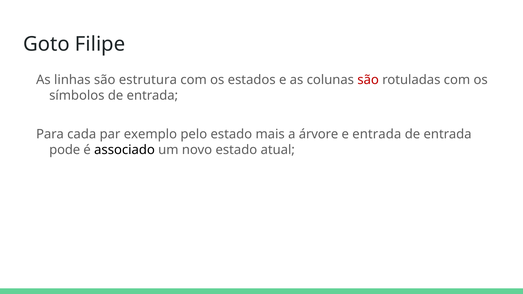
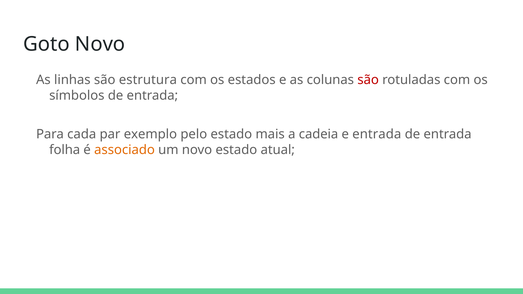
Goto Filipe: Filipe -> Novo
árvore: árvore -> cadeia
pode: pode -> folha
associado colour: black -> orange
